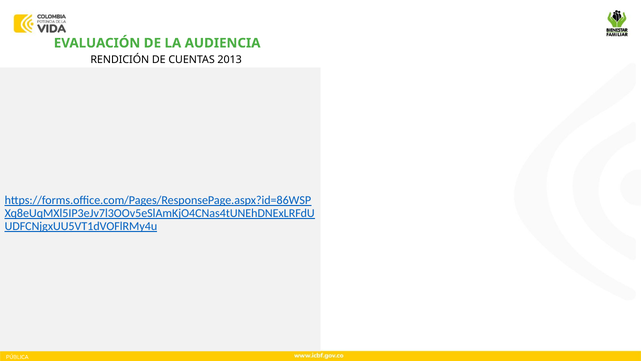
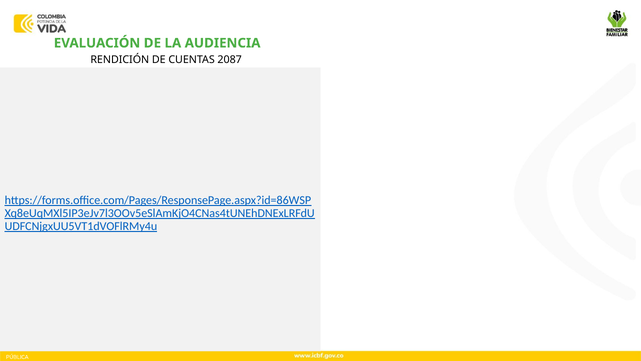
2013: 2013 -> 2087
